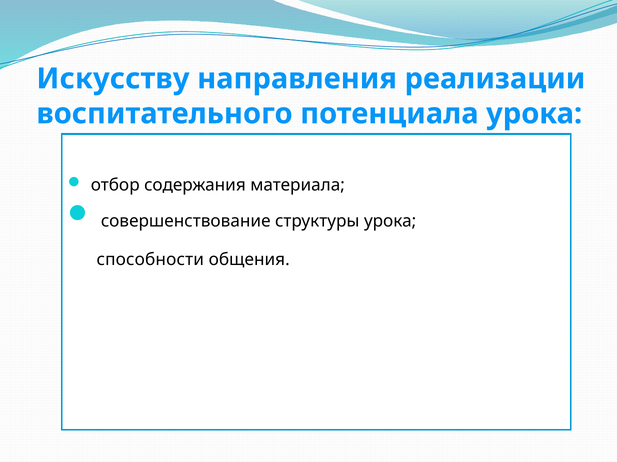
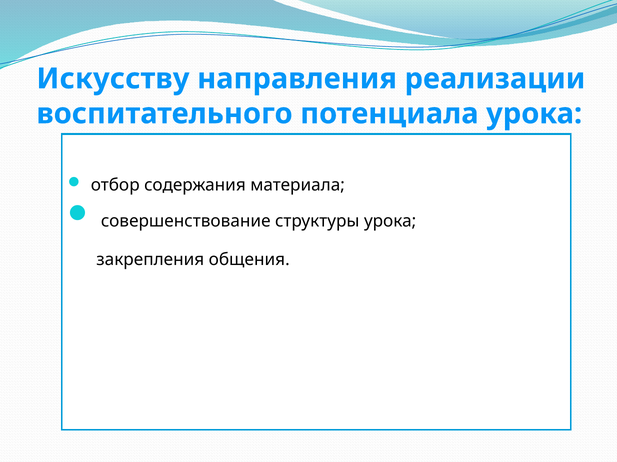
способности: способности -> закрепления
